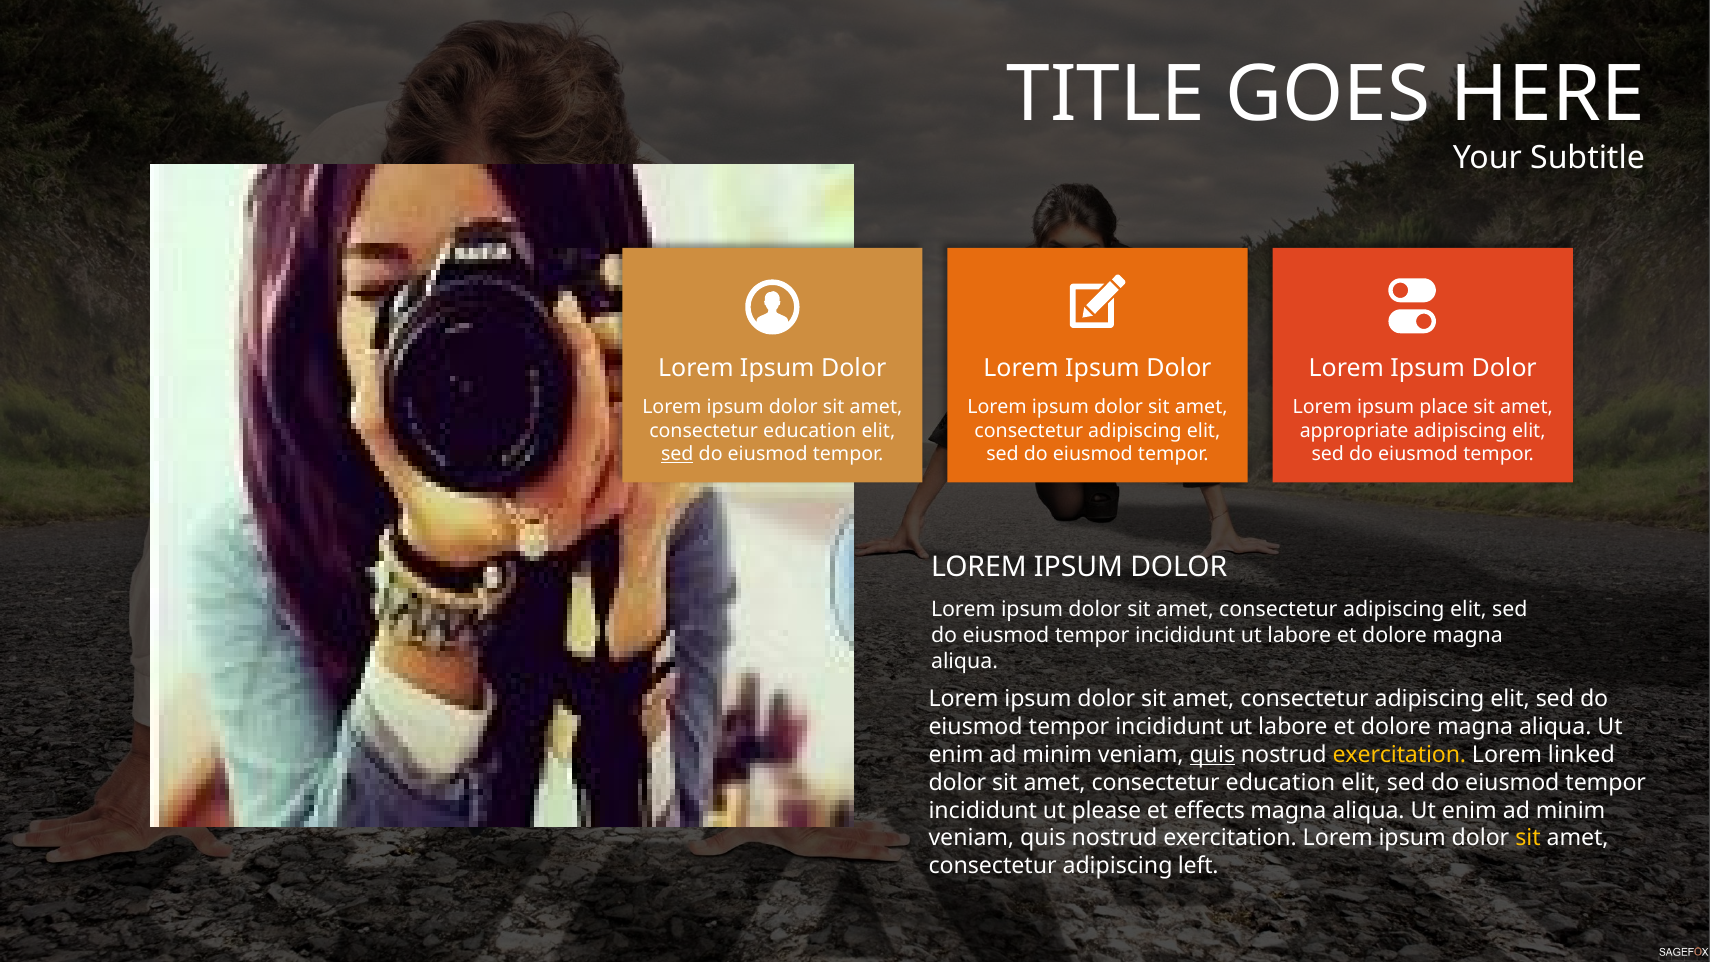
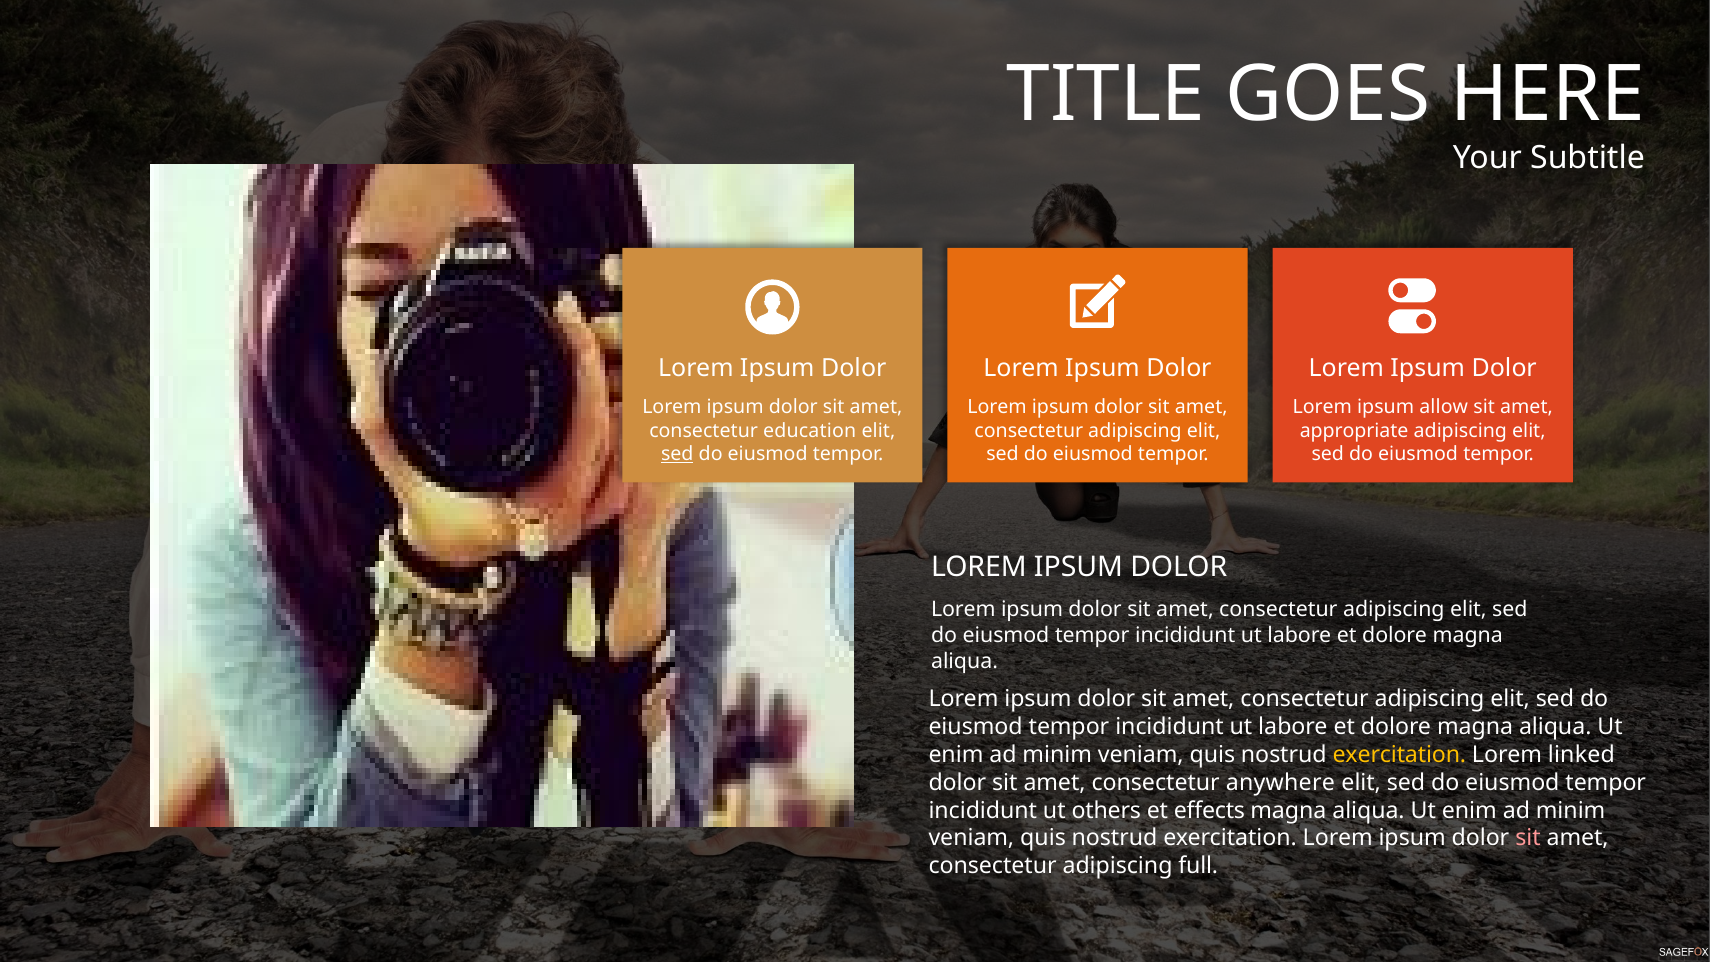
place: place -> allow
quis at (1212, 755) underline: present -> none
education at (1280, 782): education -> anywhere
please: please -> others
sit at (1528, 838) colour: yellow -> pink
left: left -> full
